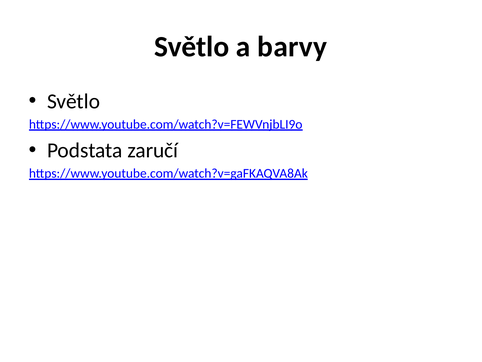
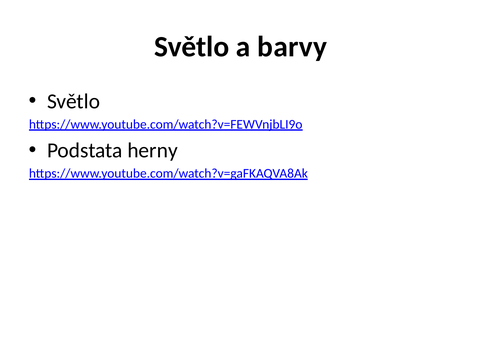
zaručí: zaručí -> herny
